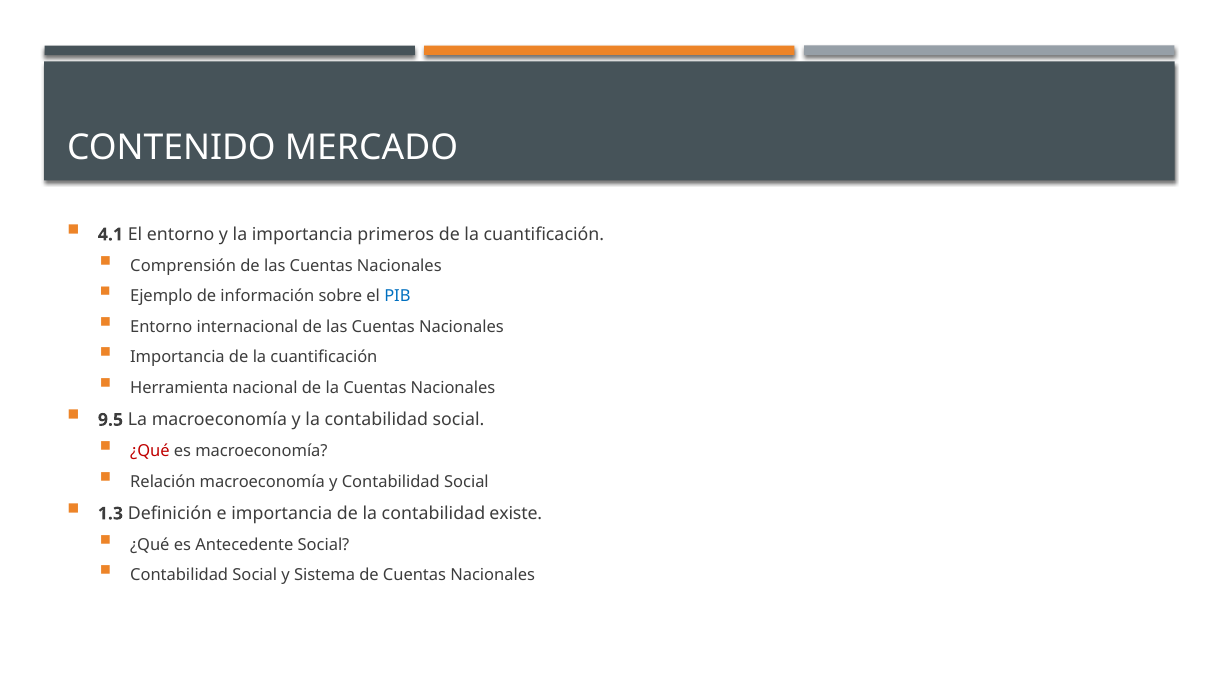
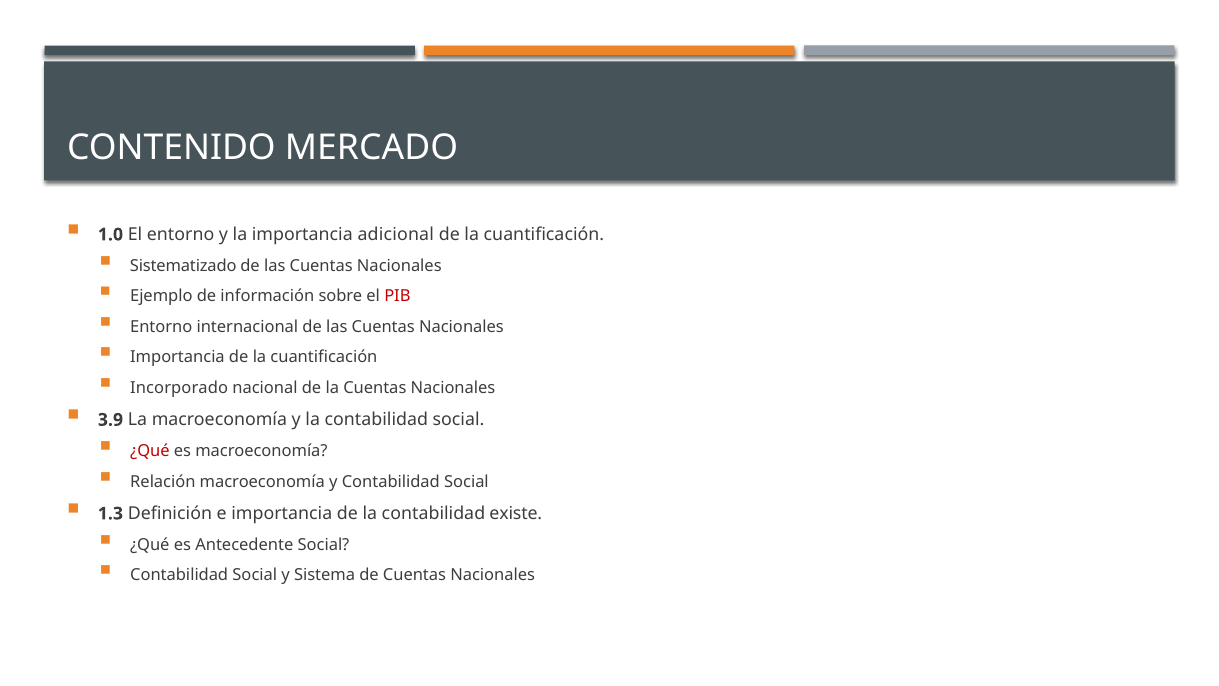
4.1: 4.1 -> 1.0
primeros: primeros -> adicional
Comprensión: Comprensión -> Sistematizado
PIB colour: blue -> red
Herramienta: Herramienta -> Incorporado
9.5: 9.5 -> 3.9
